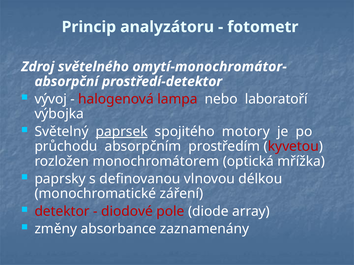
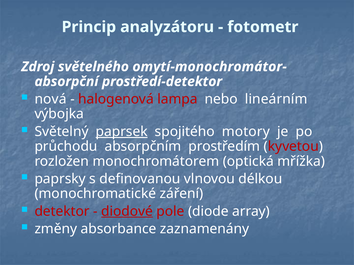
vývoj: vývoj -> nová
laboratoří: laboratoří -> lineárním
diodové underline: none -> present
